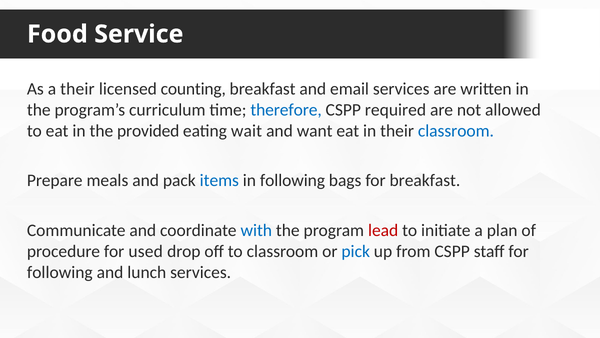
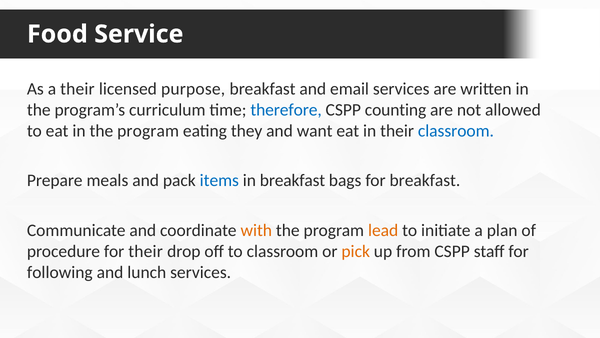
counting: counting -> purpose
required: required -> counting
in the provided: provided -> program
wait: wait -> they
in following: following -> breakfast
with colour: blue -> orange
lead colour: red -> orange
for used: used -> their
pick colour: blue -> orange
